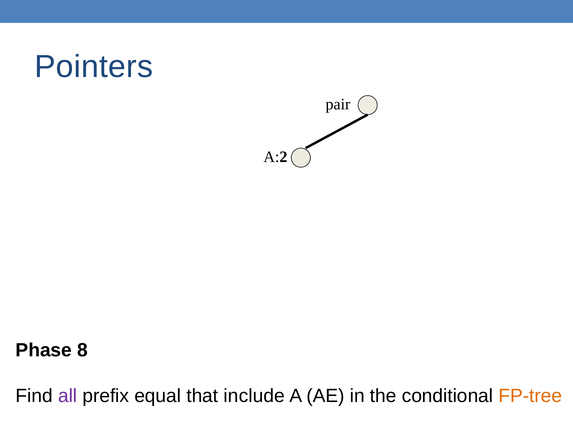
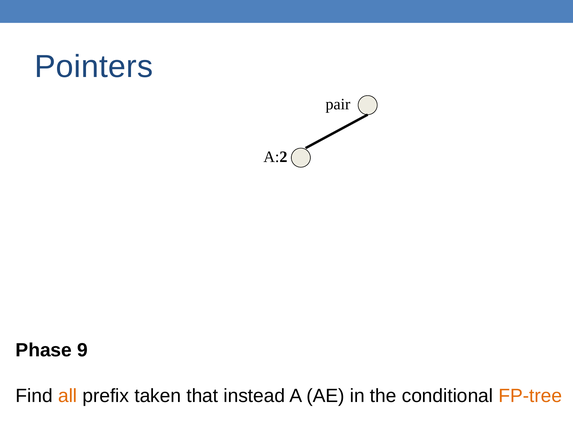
8: 8 -> 9
all colour: purple -> orange
equal: equal -> taken
include: include -> instead
